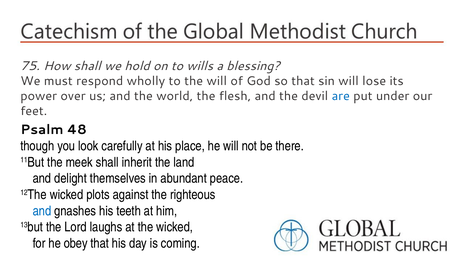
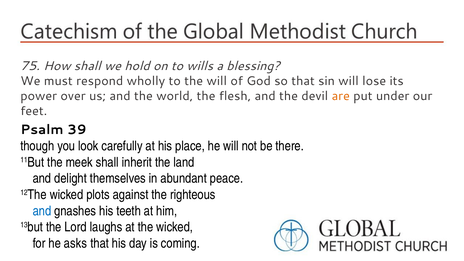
are colour: blue -> orange
48: 48 -> 39
obey: obey -> asks
